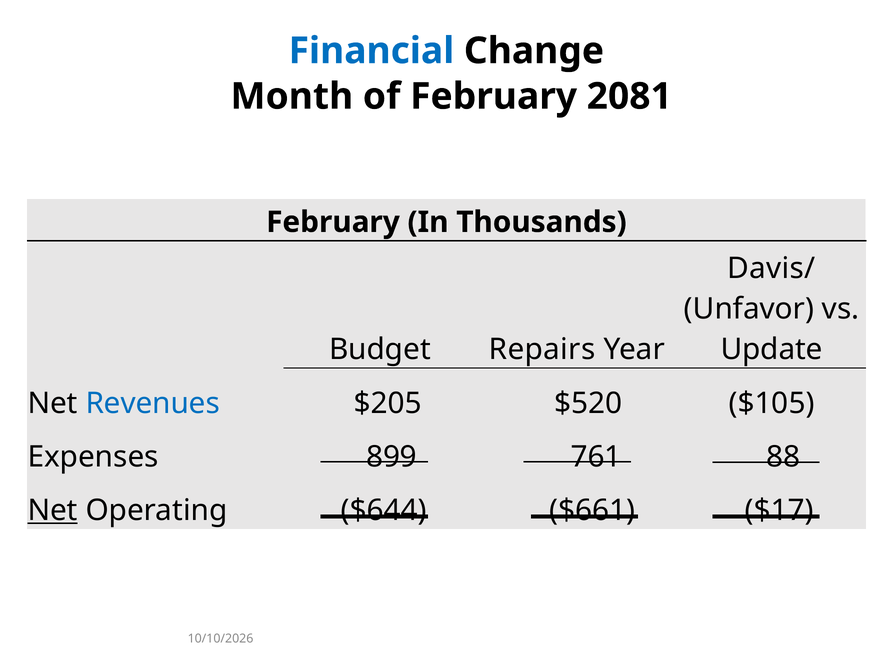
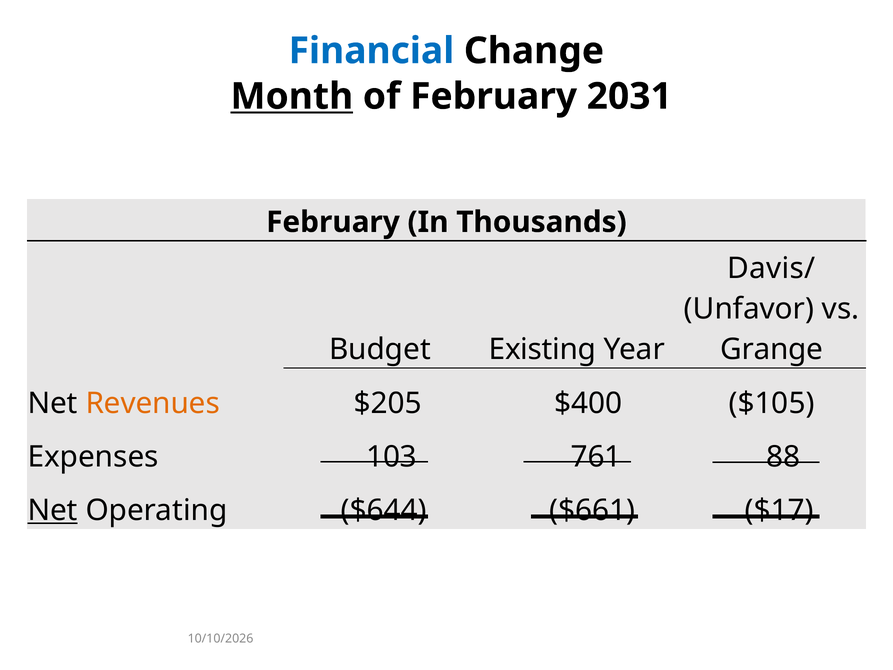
Month underline: none -> present
2081: 2081 -> 2031
Repairs: Repairs -> Existing
Update: Update -> Grange
Revenues colour: blue -> orange
$520: $520 -> $400
899: 899 -> 103
